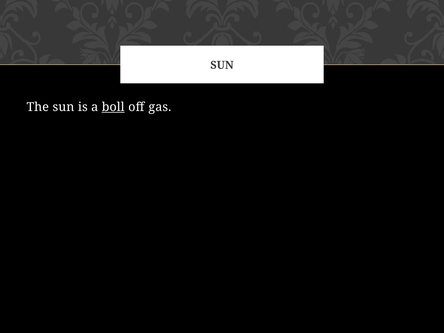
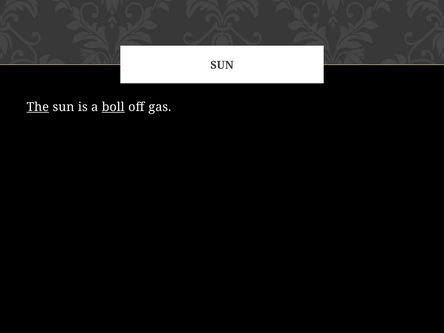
The underline: none -> present
